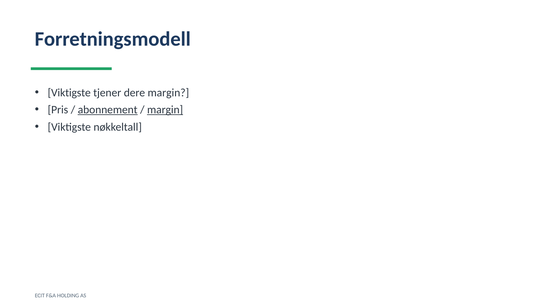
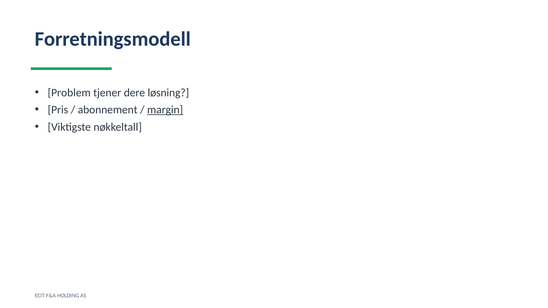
Viktigste at (69, 93): Viktigste -> Problem
dere margin: margin -> løsning
abonnement underline: present -> none
